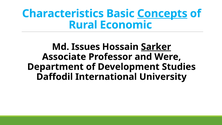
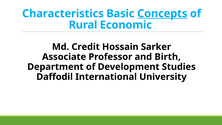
Issues: Issues -> Credit
Sarker underline: present -> none
Were: Were -> Birth
